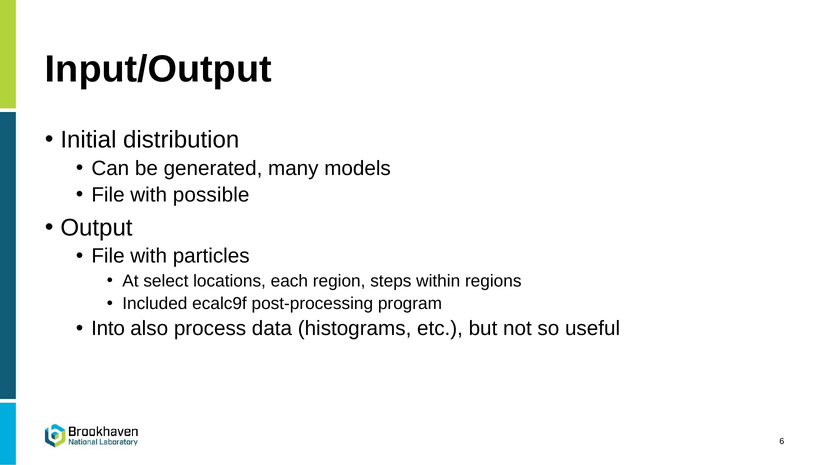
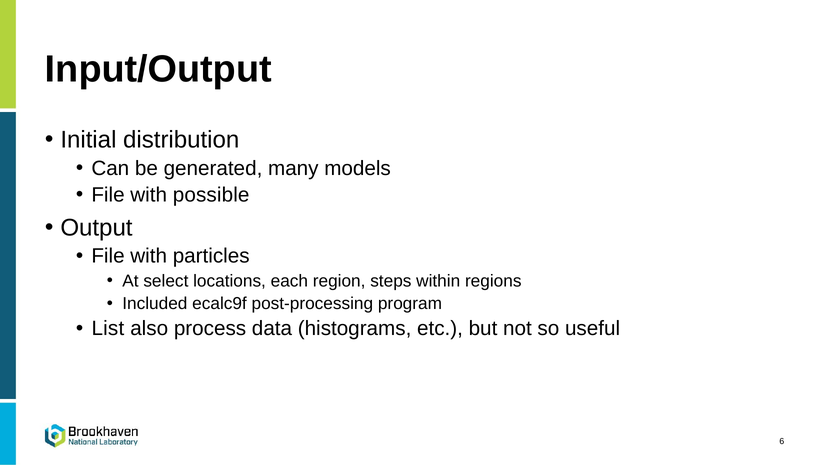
Into: Into -> List
